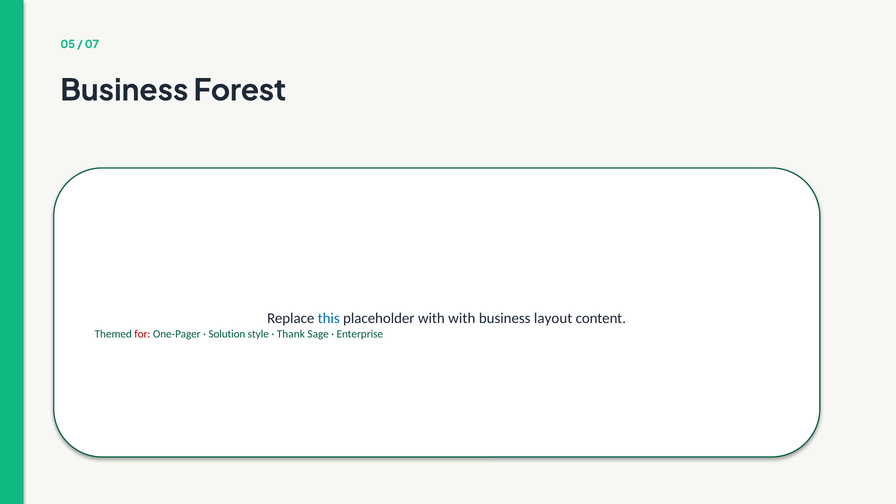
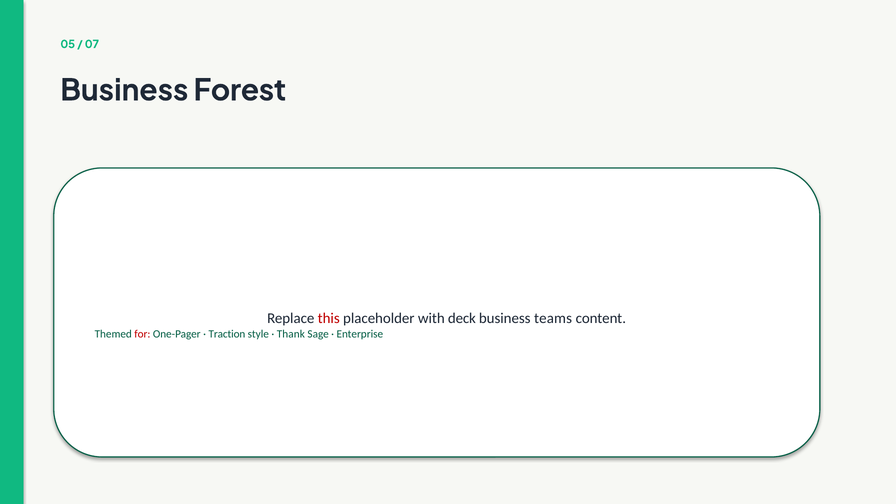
this colour: blue -> red
with with: with -> deck
layout: layout -> teams
Solution: Solution -> Traction
